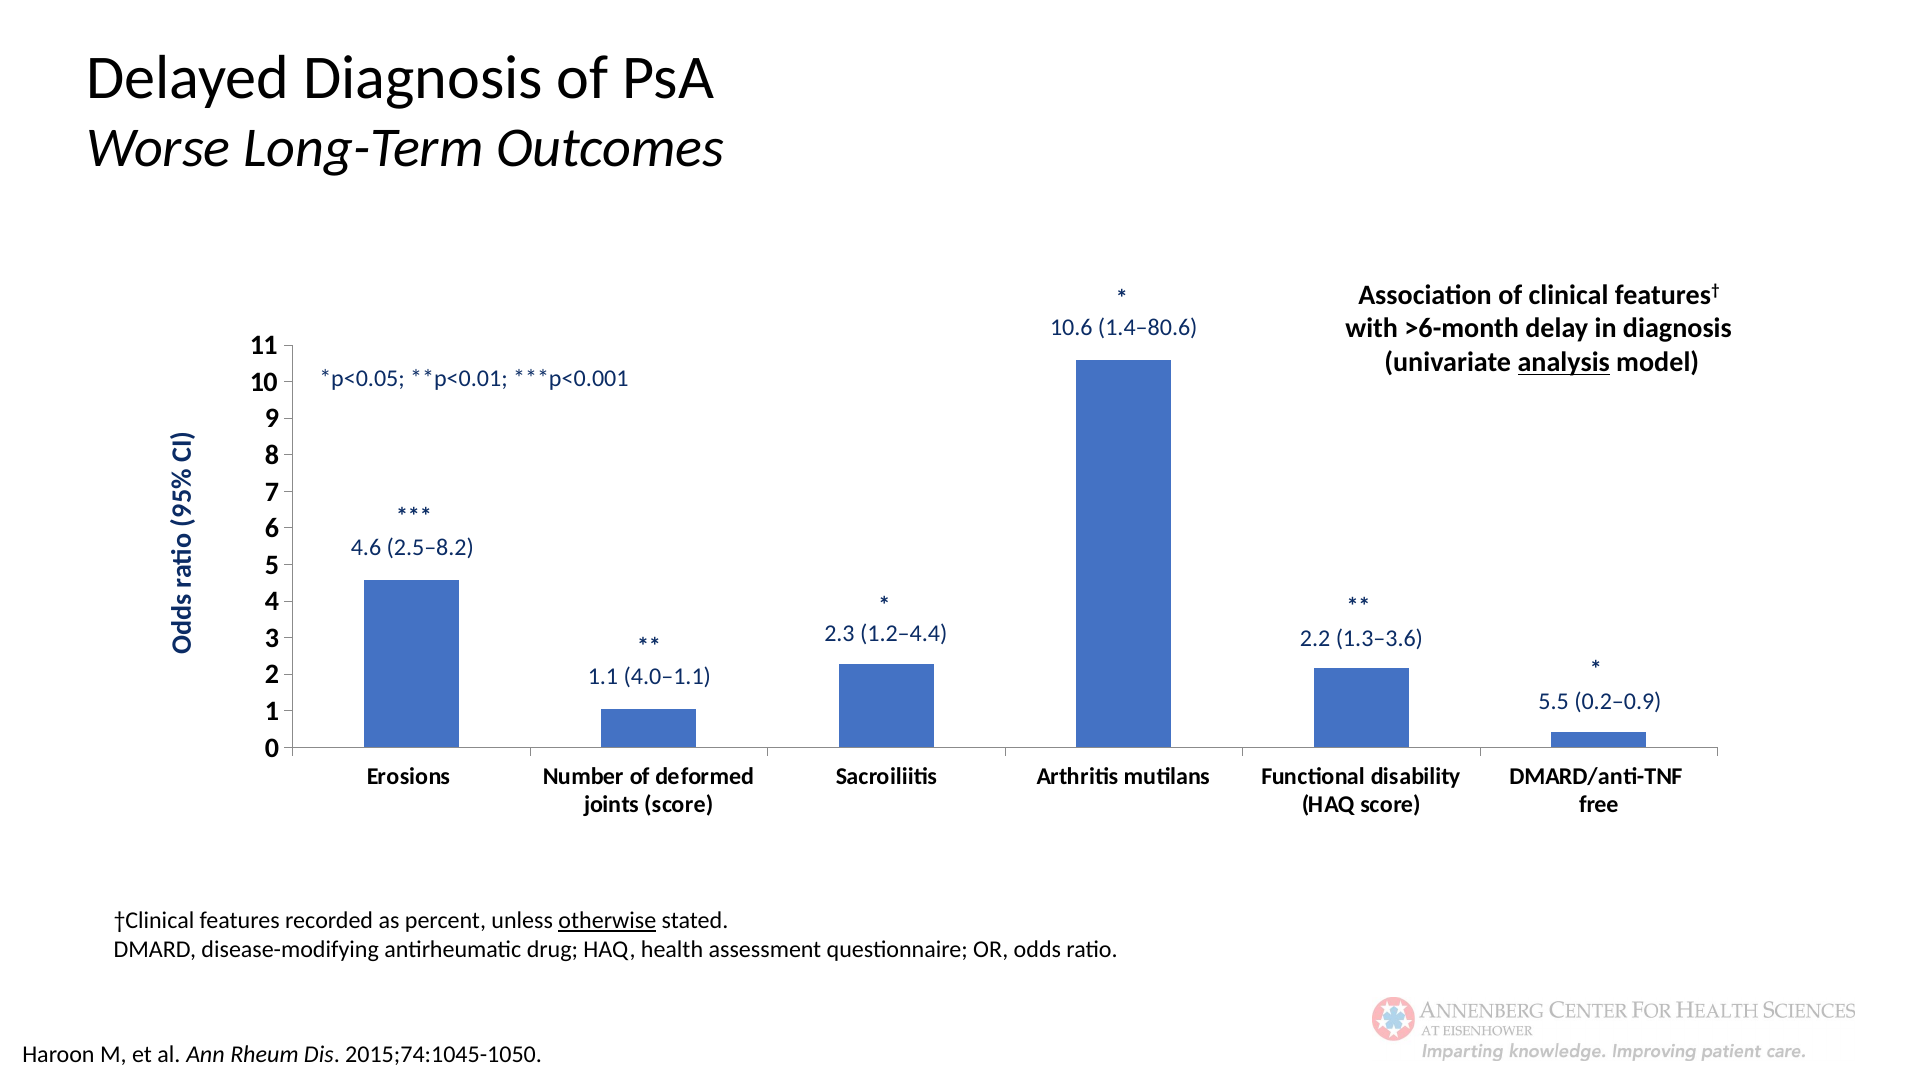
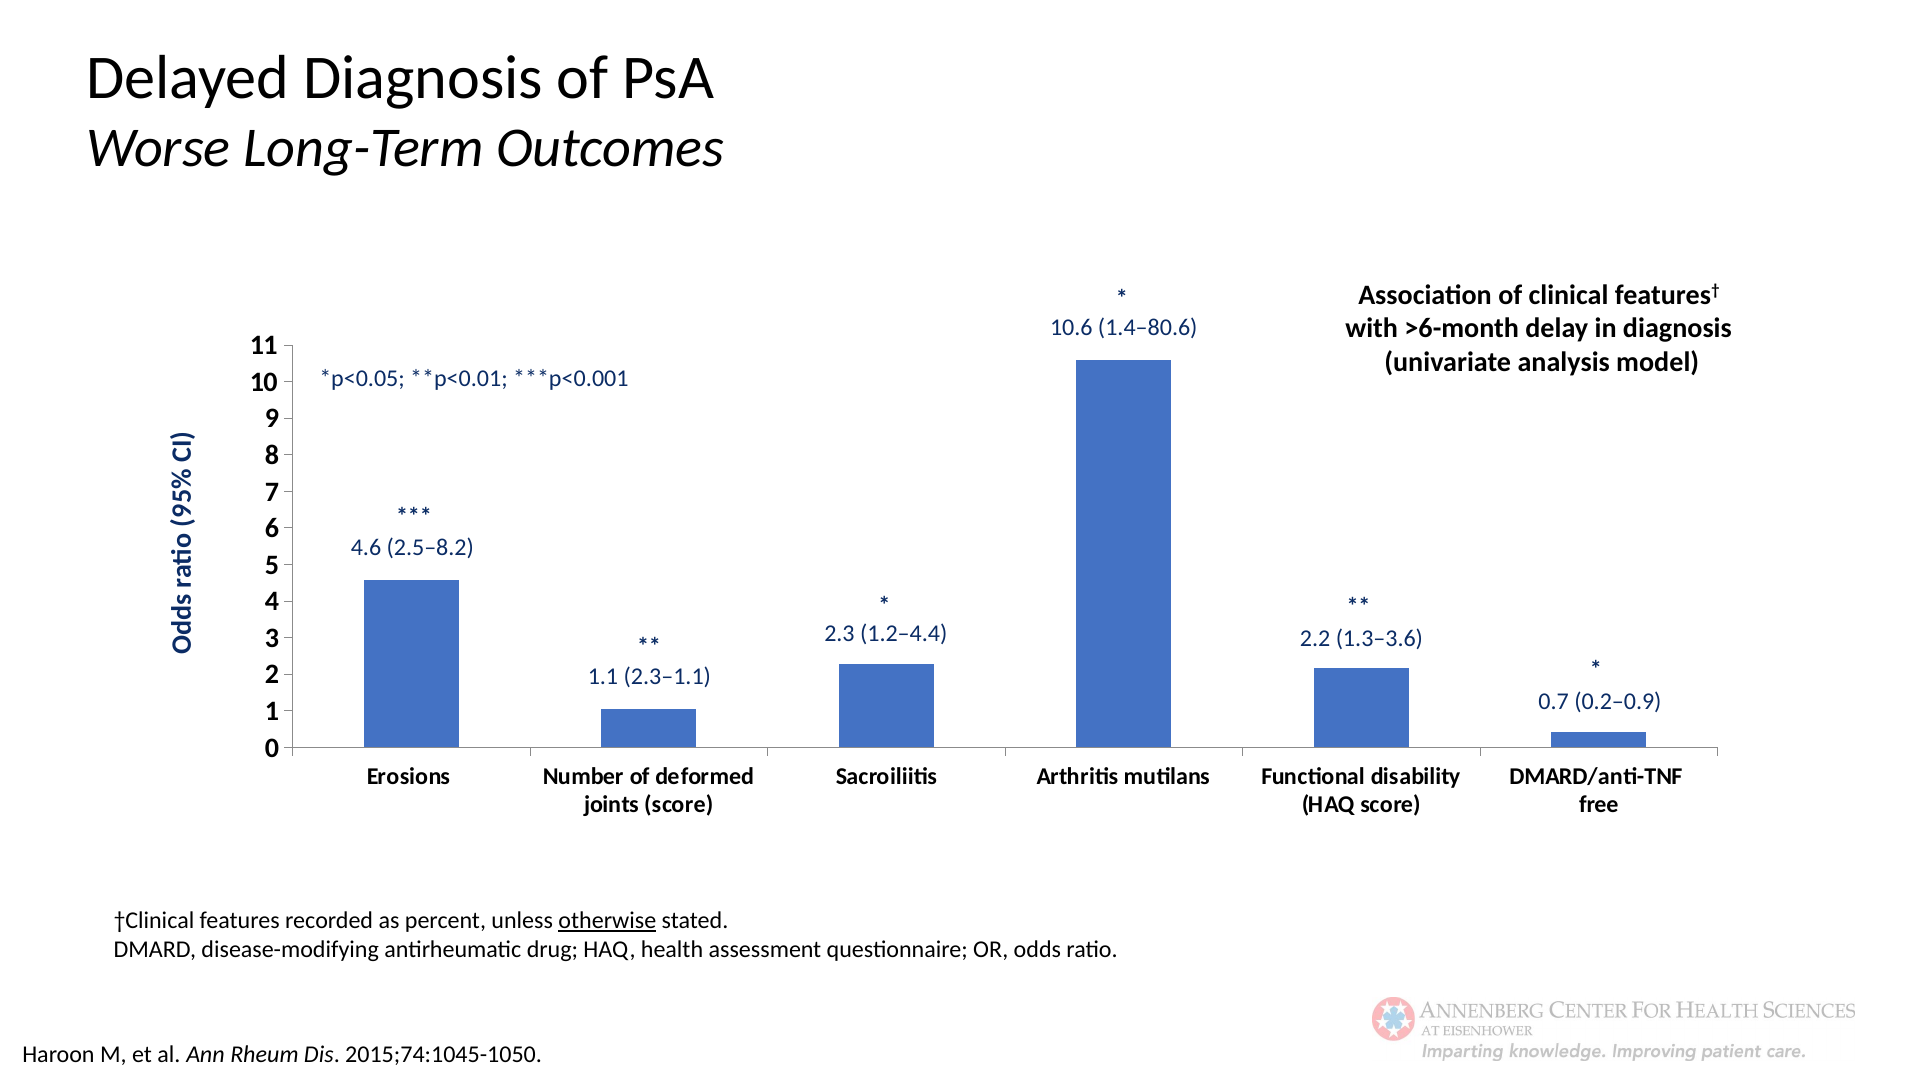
analysis underline: present -> none
4.0–1.1: 4.0–1.1 -> 2.3–1.1
5.5: 5.5 -> 0.7
